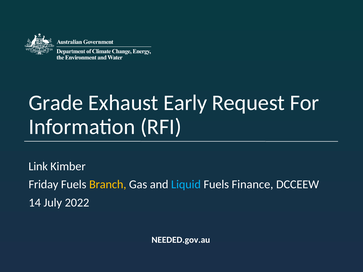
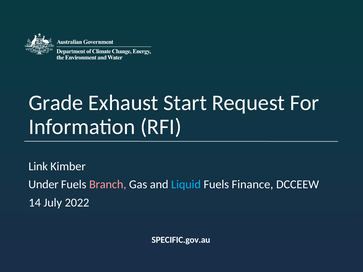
Early: Early -> Start
Friday: Friday -> Under
Branch colour: yellow -> pink
NEEDED.gov.au: NEEDED.gov.au -> SPECIFIC.gov.au
